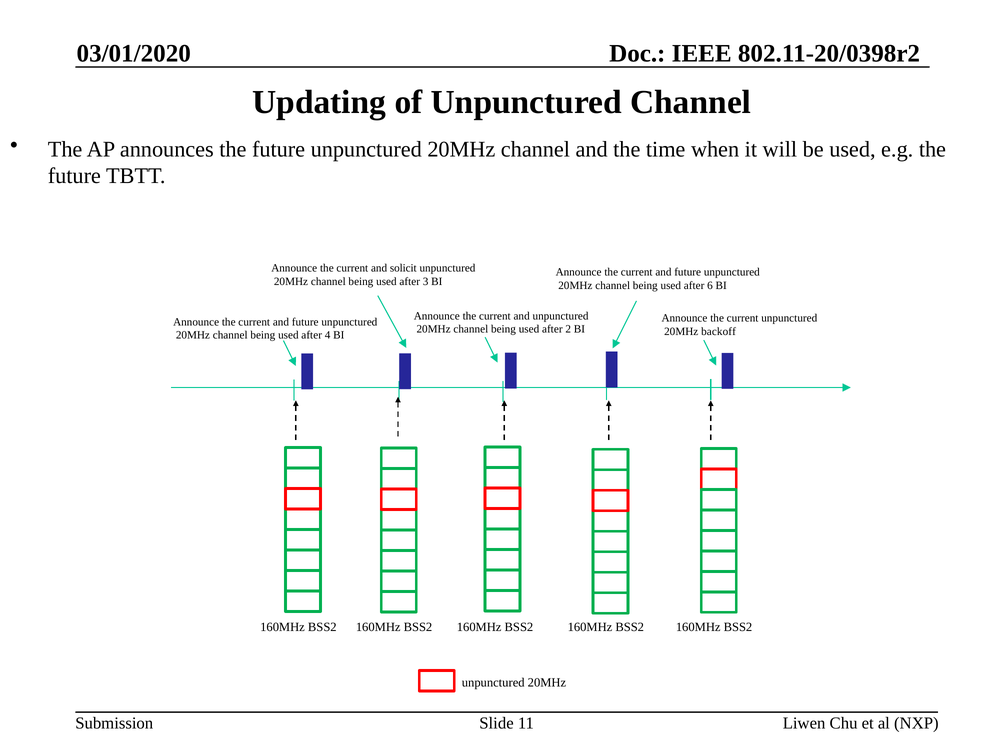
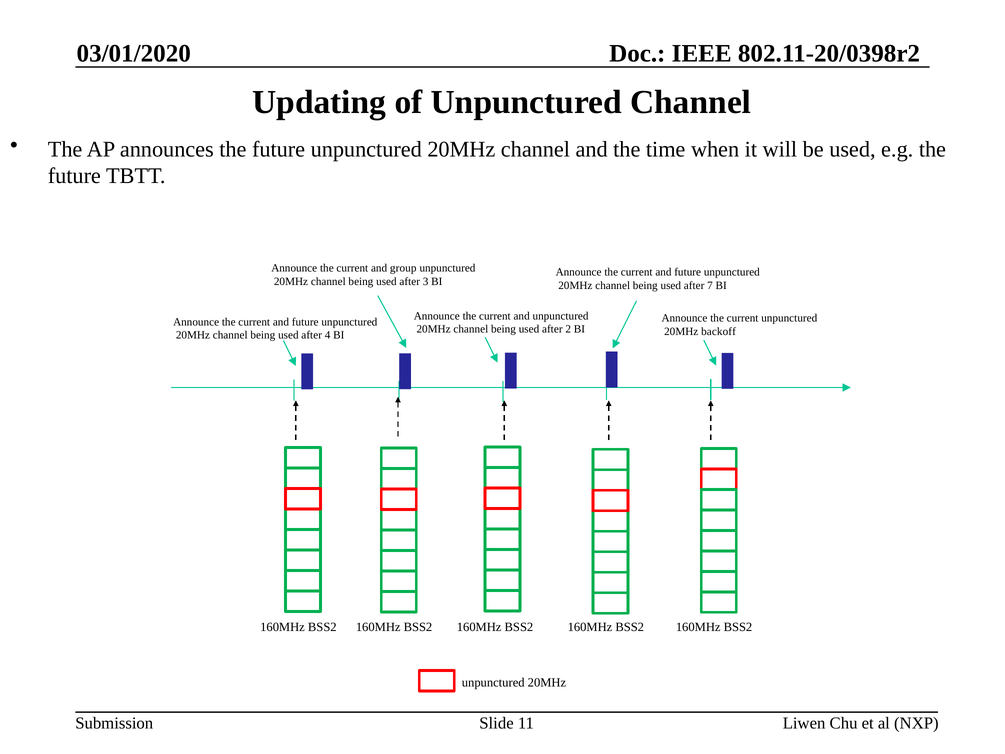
solicit: solicit -> group
6: 6 -> 7
